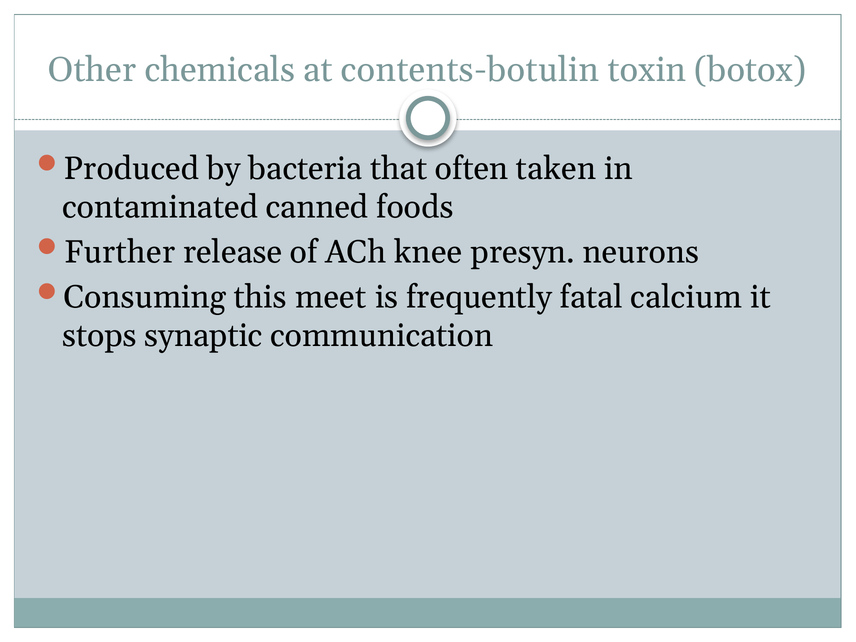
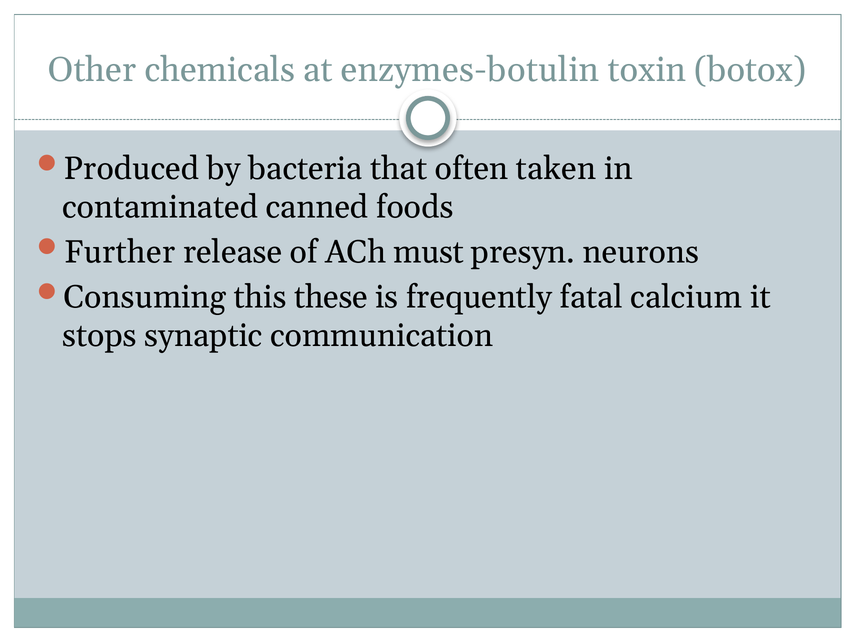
contents-botulin: contents-botulin -> enzymes-botulin
knee: knee -> must
meet: meet -> these
